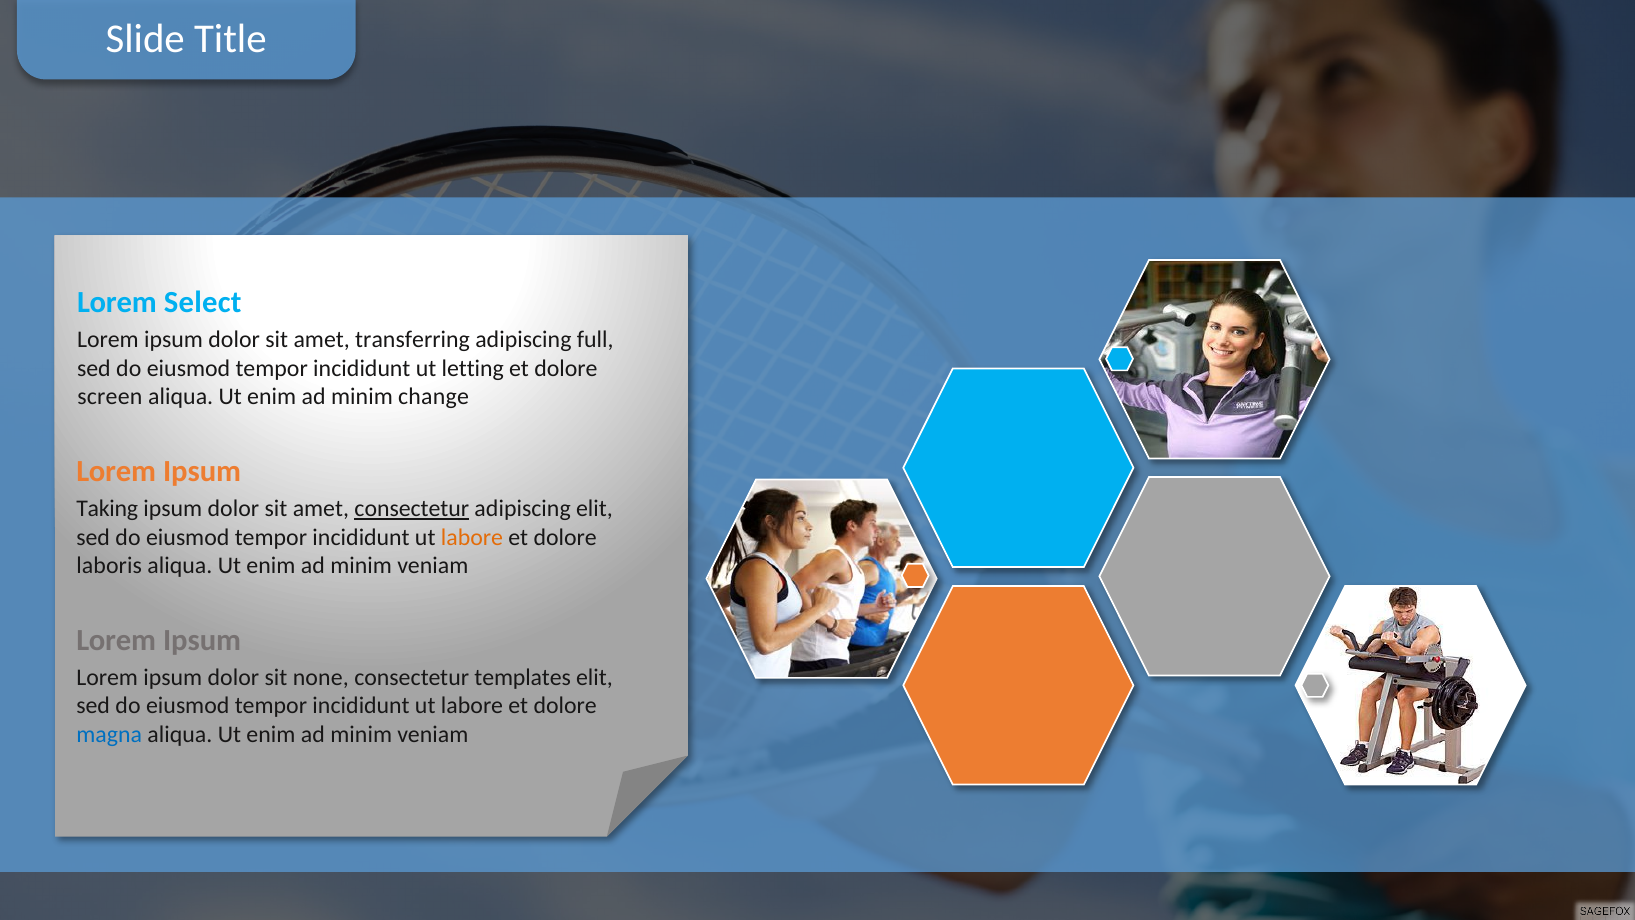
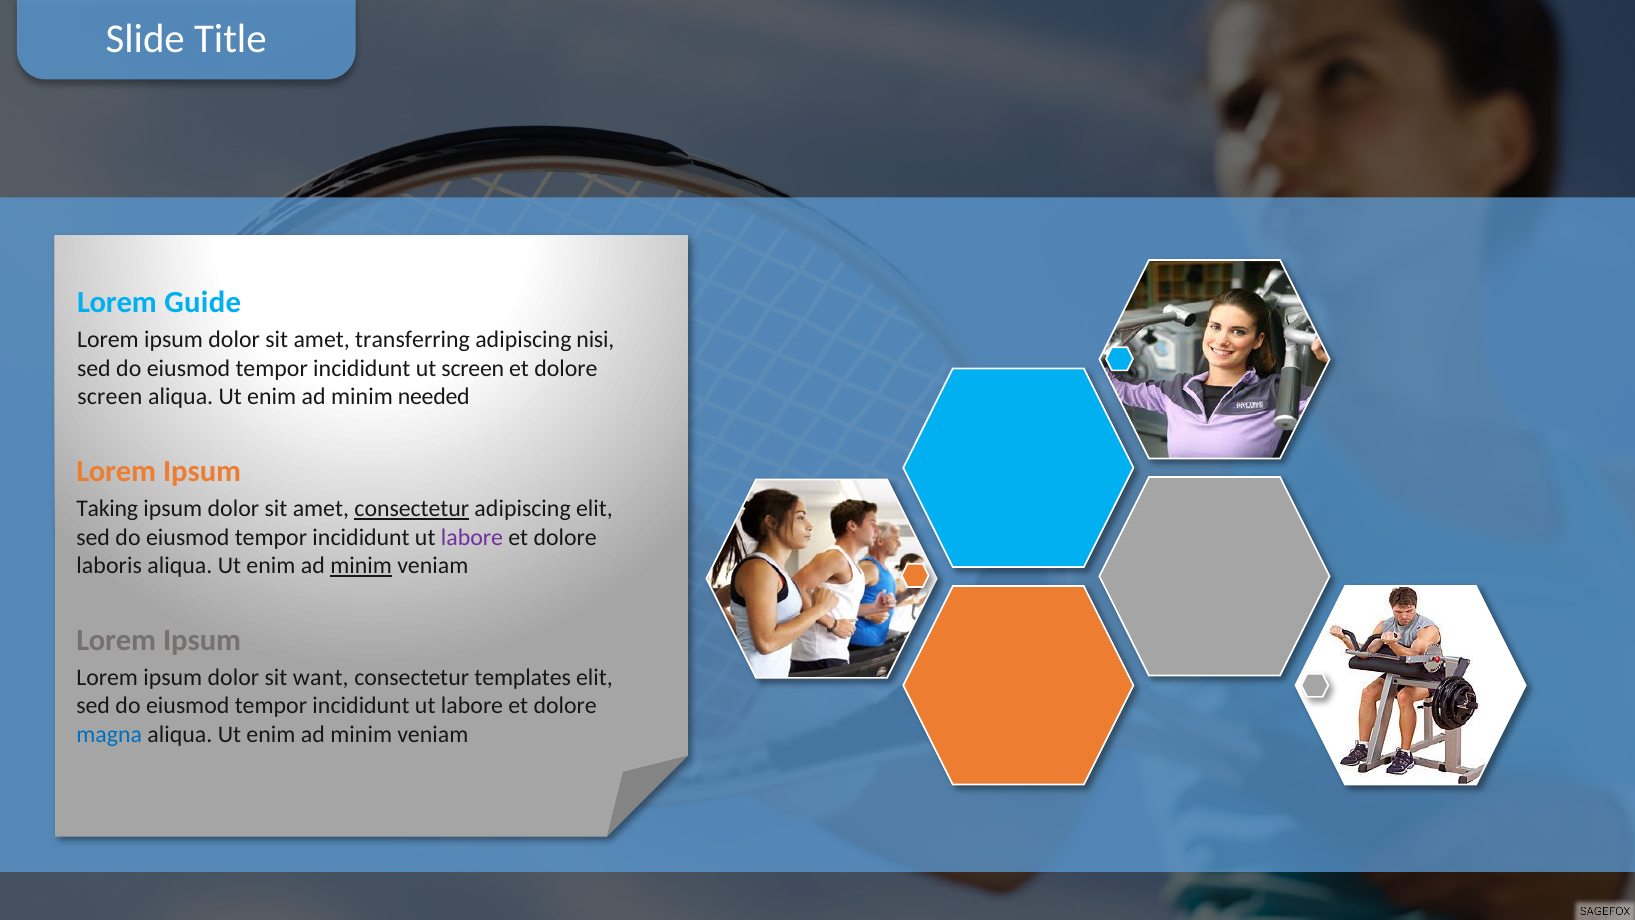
Select: Select -> Guide
full: full -> nisi
ut letting: letting -> screen
change: change -> needed
labore at (472, 537) colour: orange -> purple
minim at (361, 566) underline: none -> present
none: none -> want
